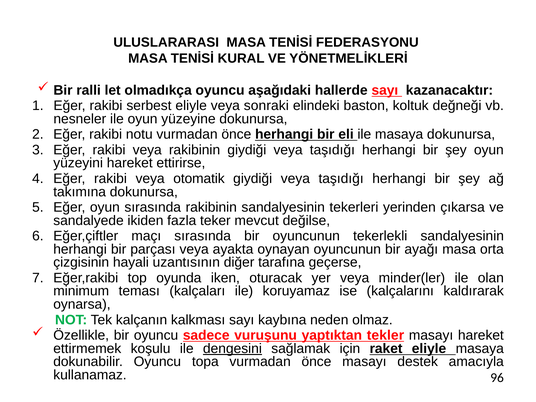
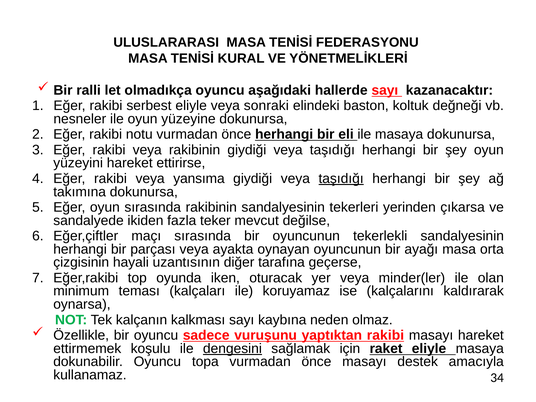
otomatik: otomatik -> yansıma
taşıdığı at (341, 179) underline: none -> present
yaptıktan tekler: tekler -> rakibi
96: 96 -> 34
